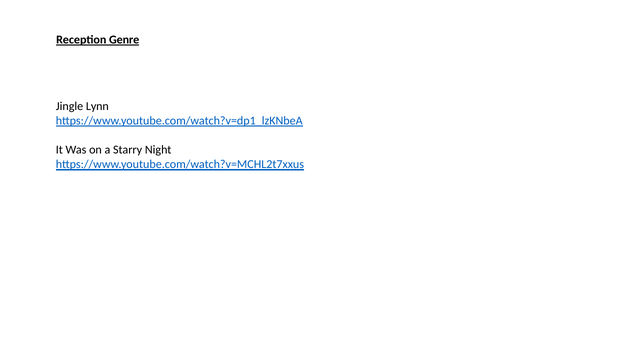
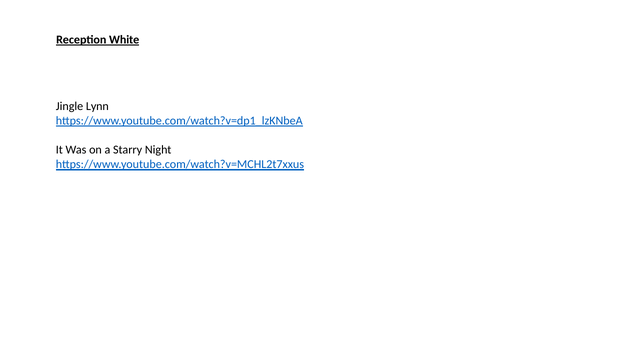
Genre: Genre -> White
